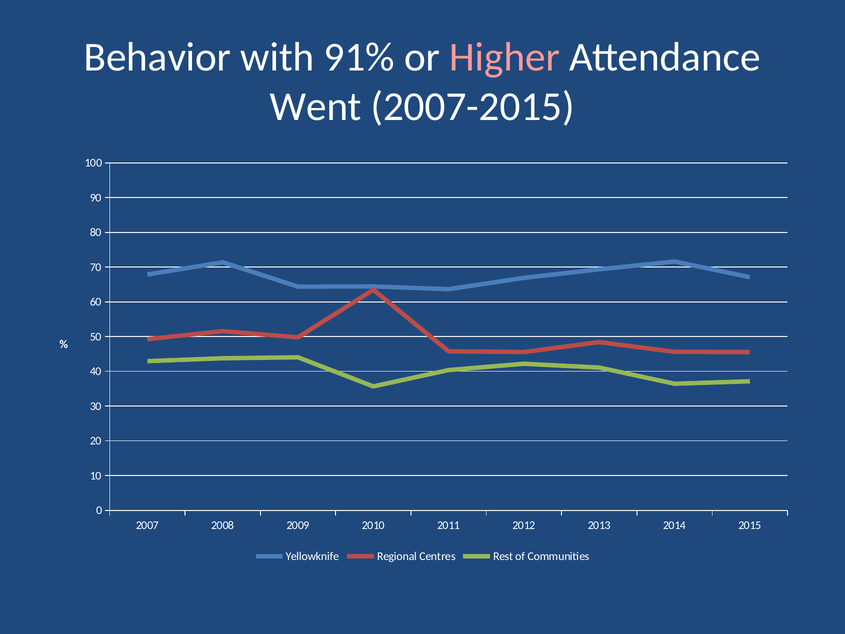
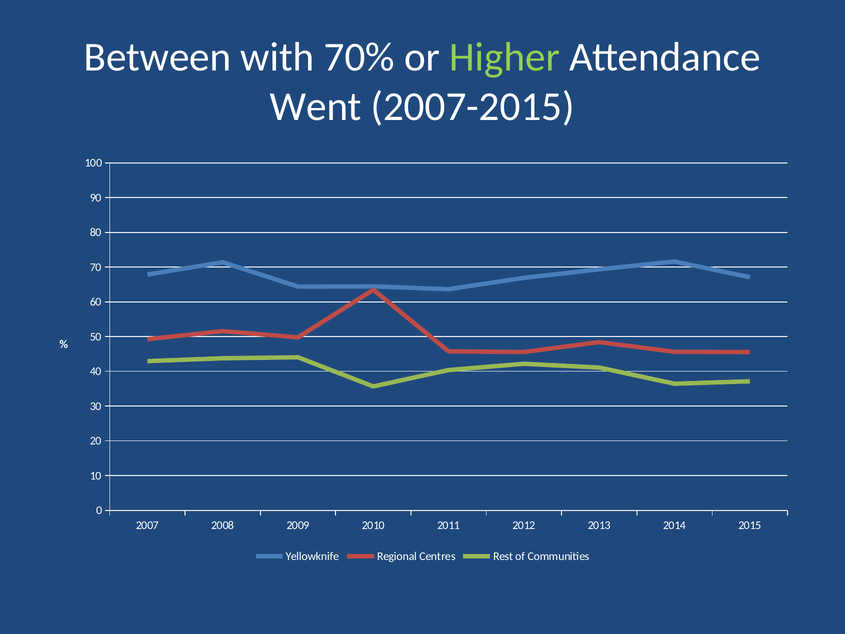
Behavior: Behavior -> Between
91%: 91% -> 70%
Higher colour: pink -> light green
